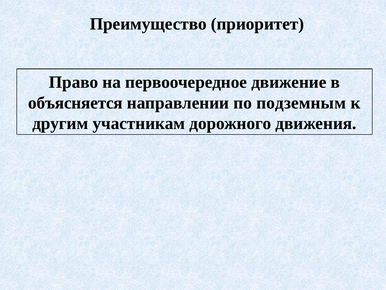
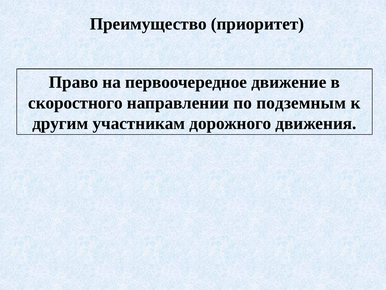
объясняется: объясняется -> скоростного
